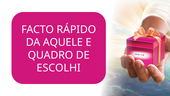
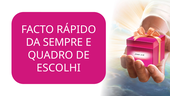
AQUELE: AQUELE -> SEMPRE
